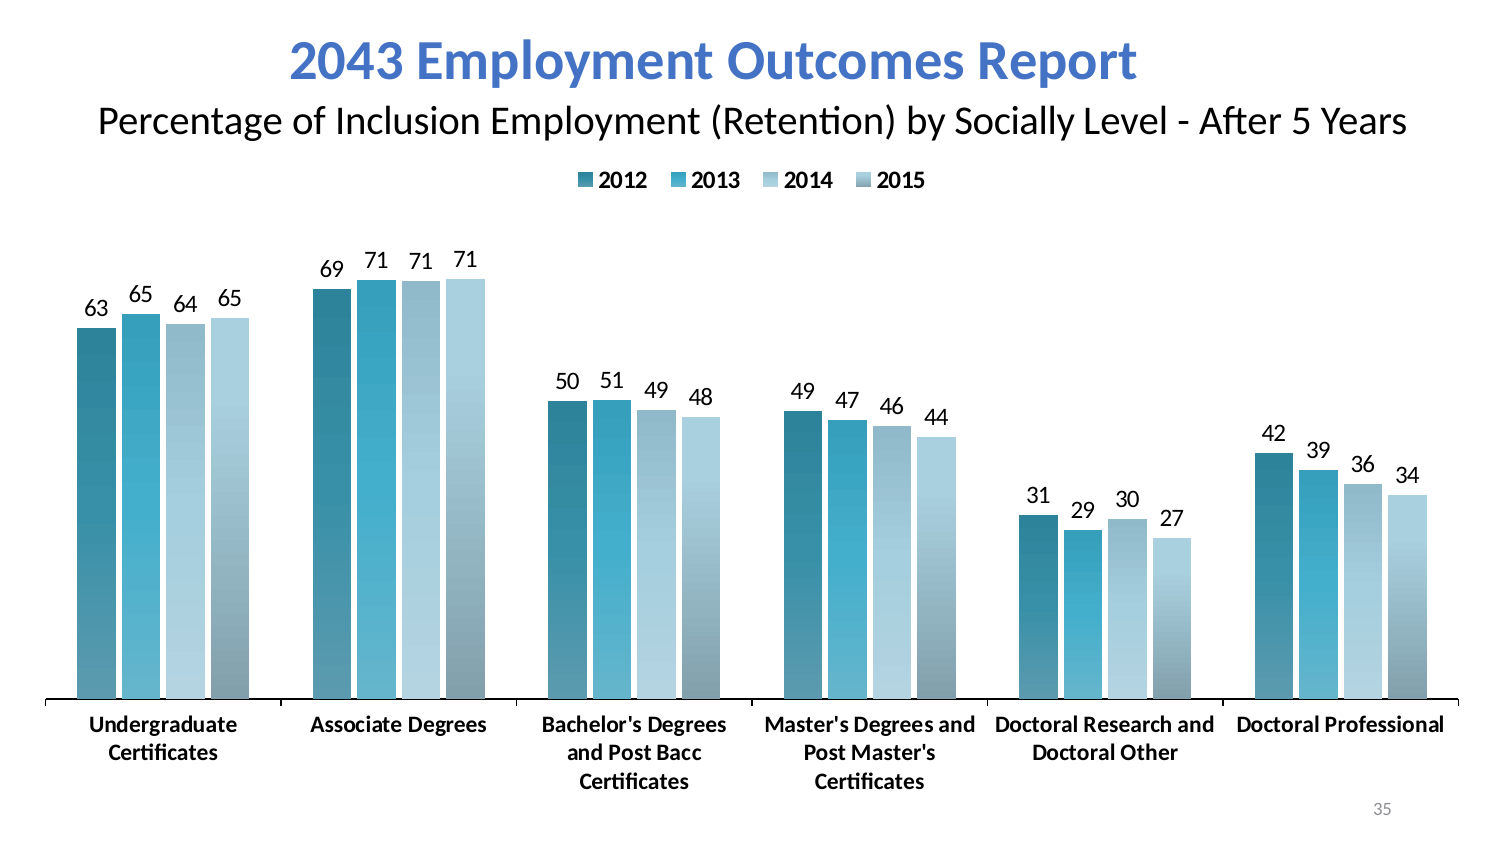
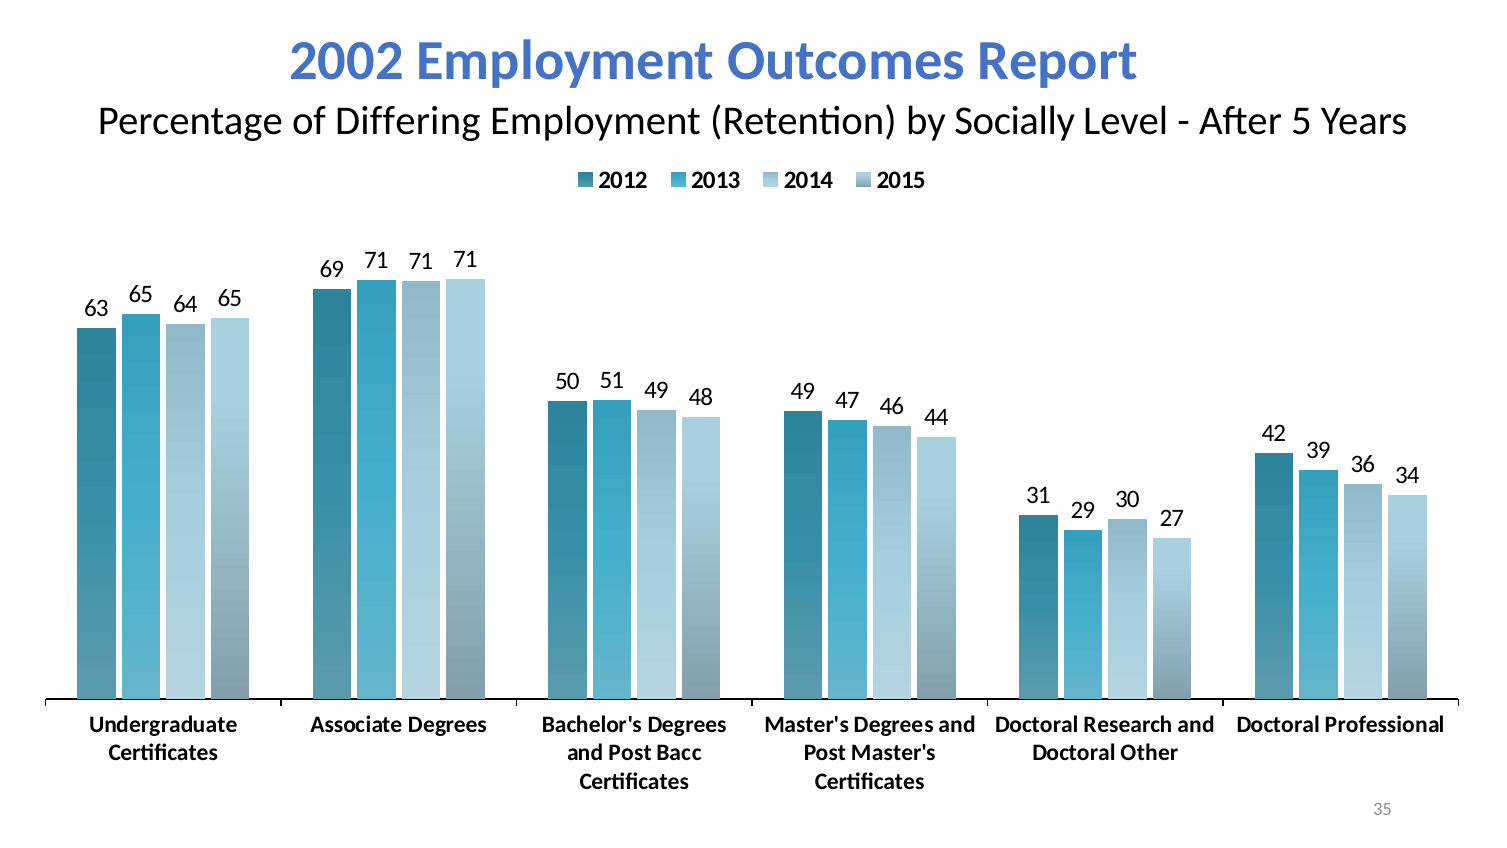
2043: 2043 -> 2002
Inclusion: Inclusion -> Differing
